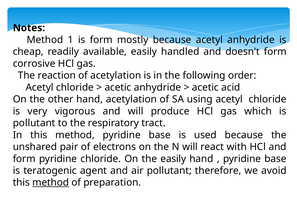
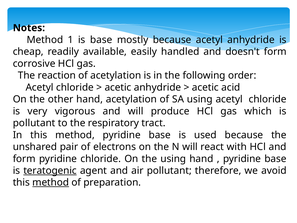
is form: form -> base
the easily: easily -> using
teratogenic underline: none -> present
